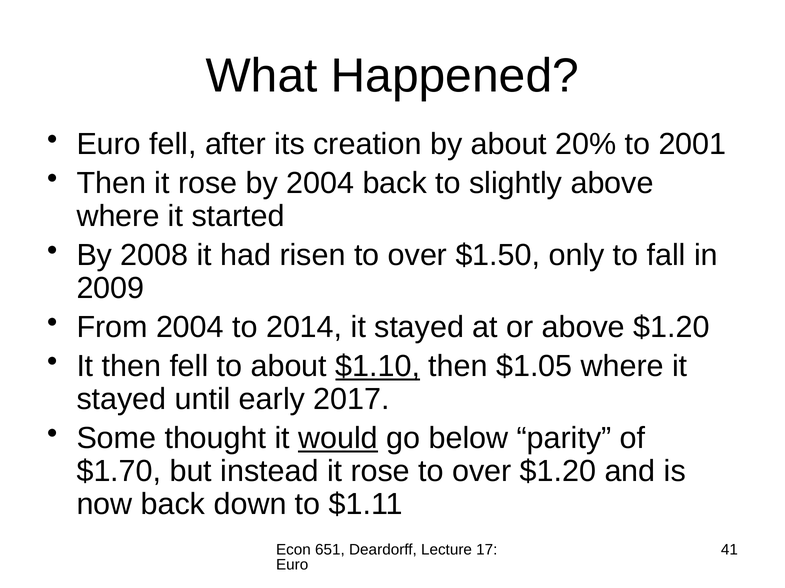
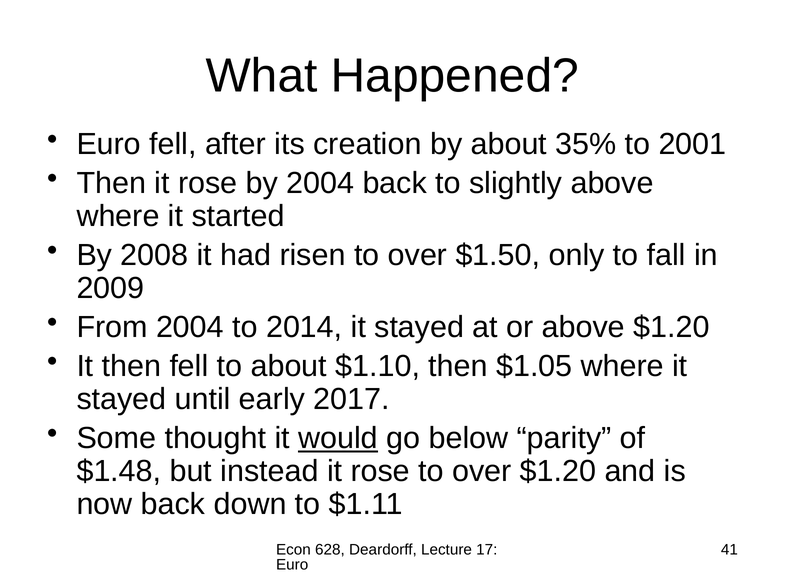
20%: 20% -> 35%
$1.10 underline: present -> none
$1.70: $1.70 -> $1.48
651: 651 -> 628
